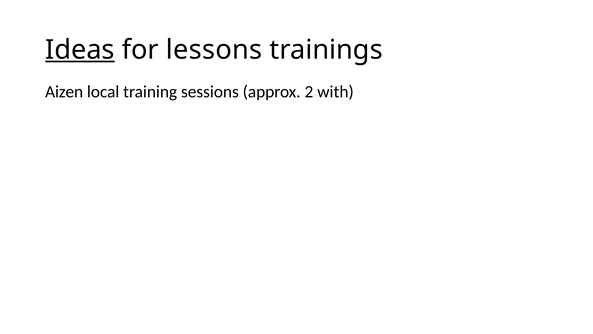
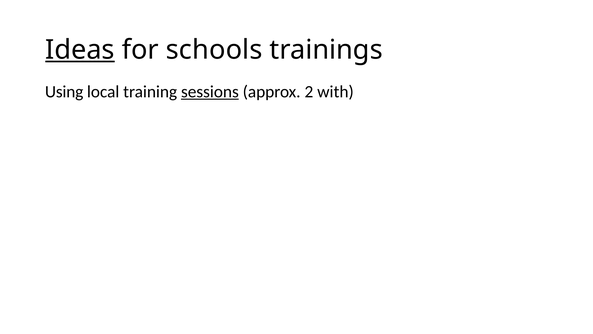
lessons: lessons -> schools
Aizen: Aizen -> Using
sessions underline: none -> present
